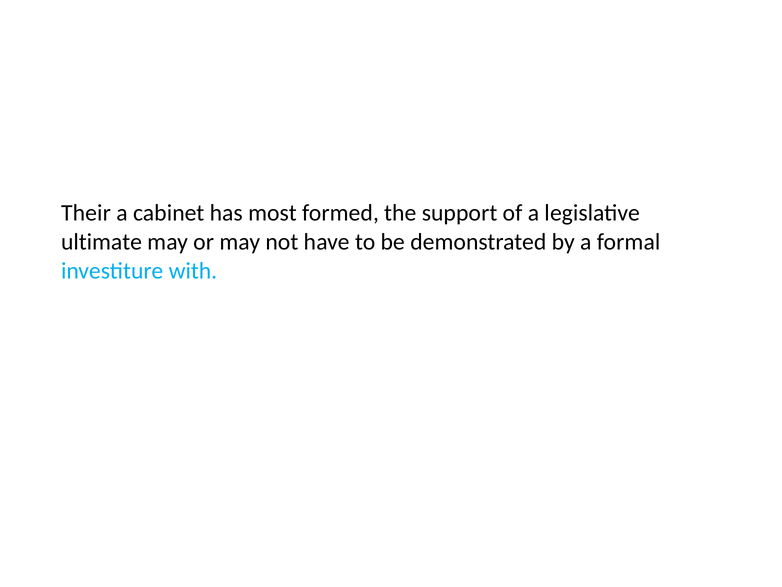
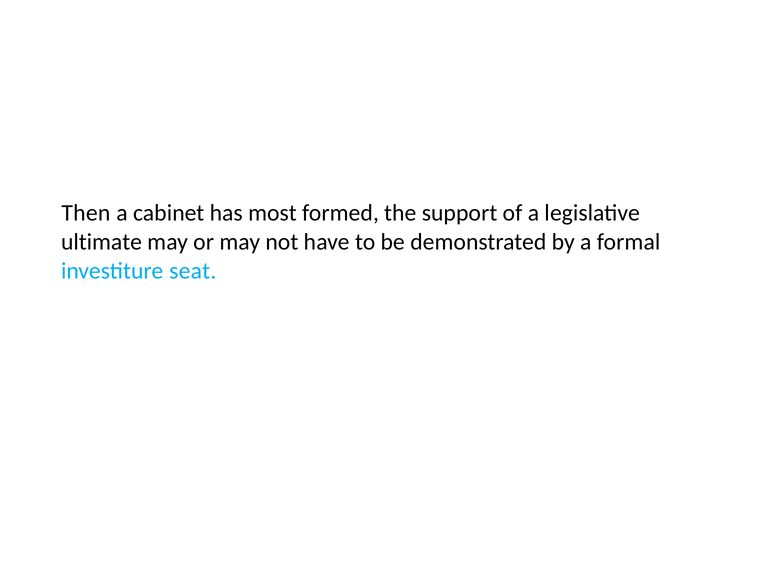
Their: Their -> Then
with: with -> seat
